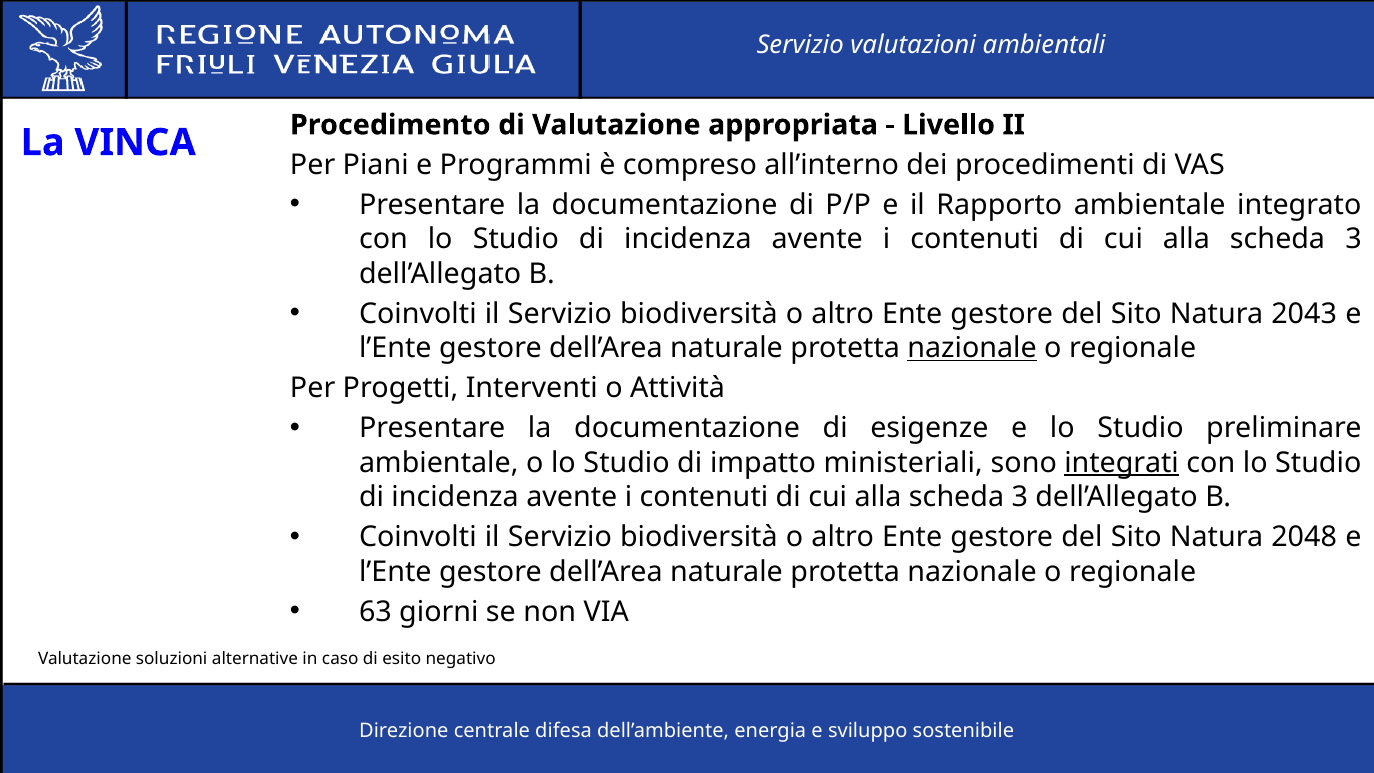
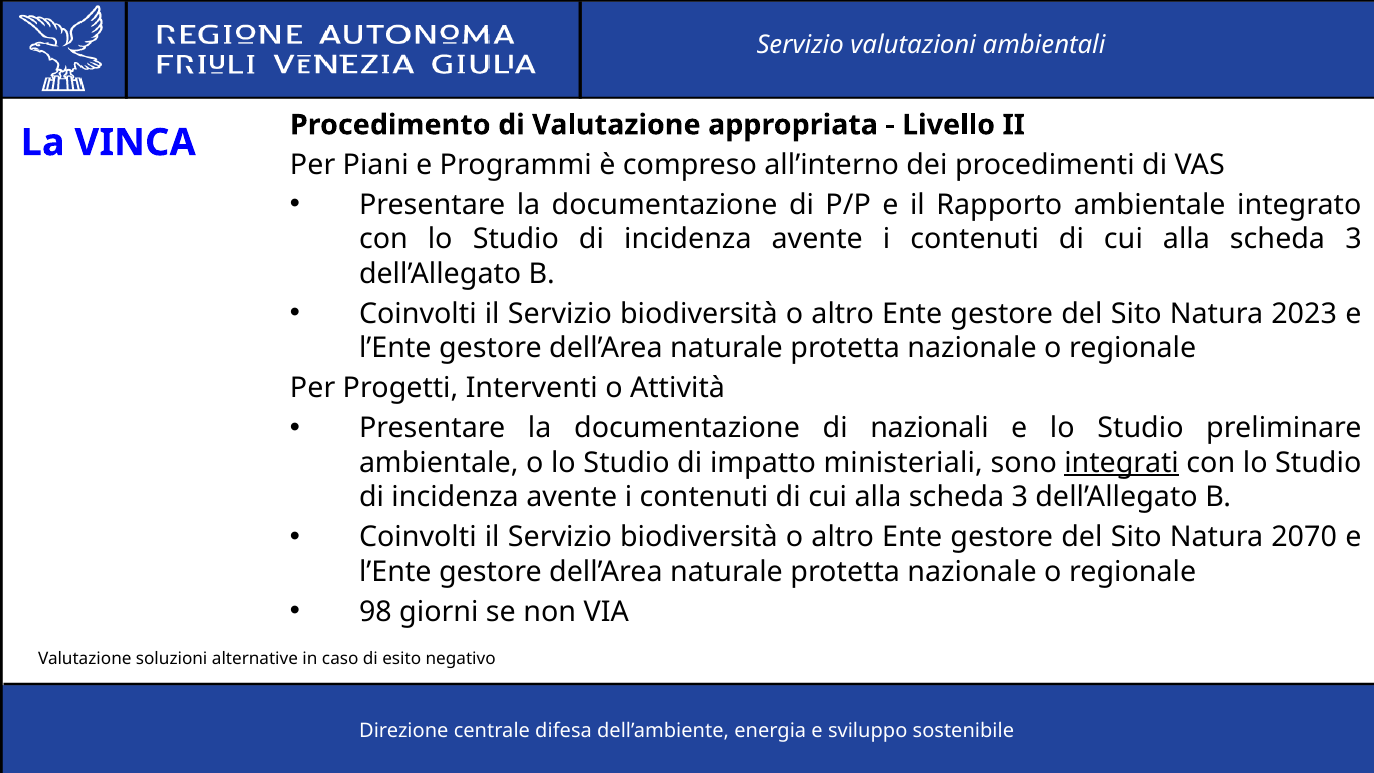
2043: 2043 -> 2023
nazionale at (972, 348) underline: present -> none
esigenze: esigenze -> nazionali
2048: 2048 -> 2070
63: 63 -> 98
